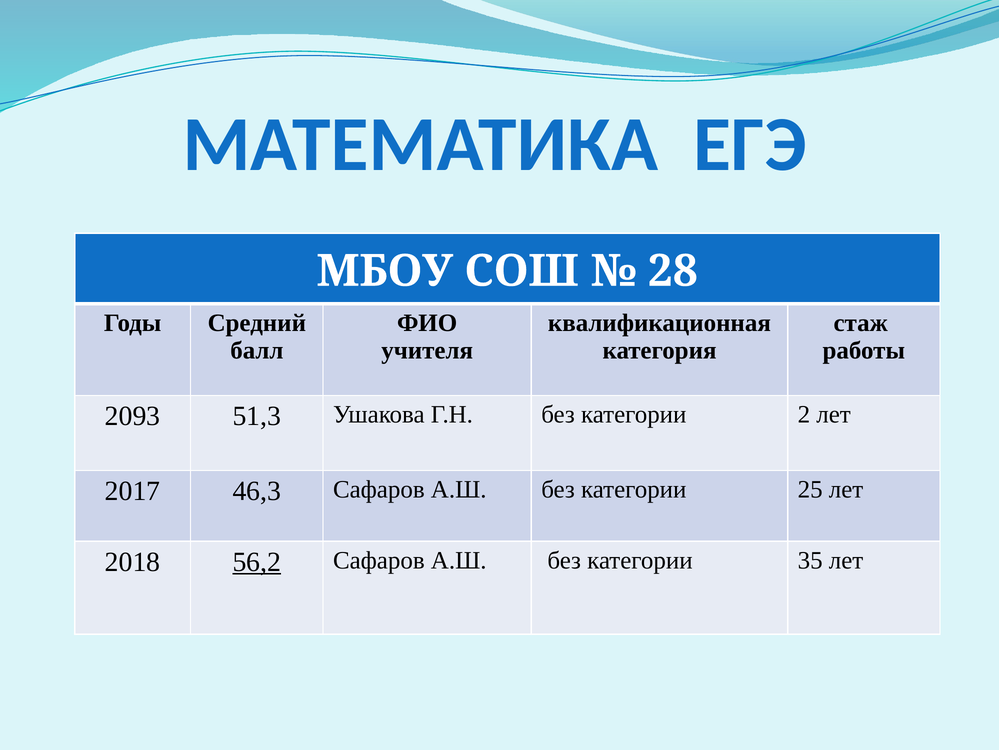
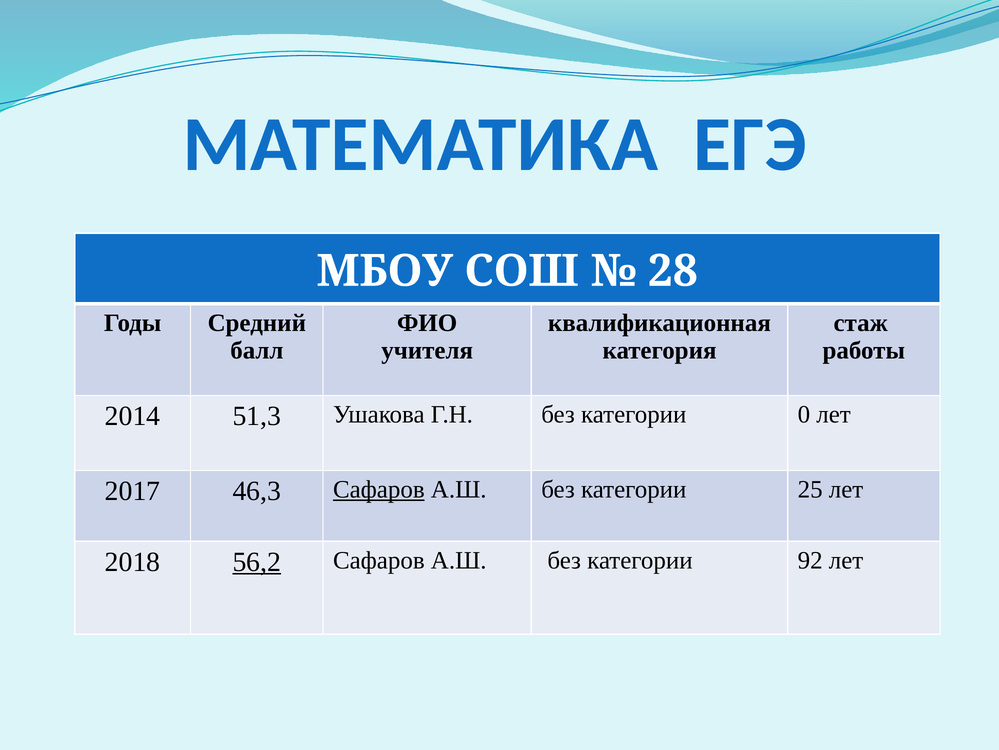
2093: 2093 -> 2014
2: 2 -> 0
Сафаров at (379, 489) underline: none -> present
35: 35 -> 92
